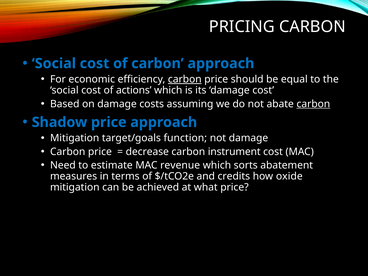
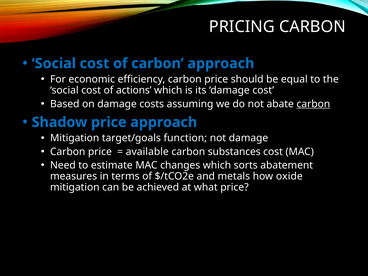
carbon at (185, 79) underline: present -> none
decrease: decrease -> available
instrument: instrument -> substances
revenue: revenue -> changes
credits: credits -> metals
